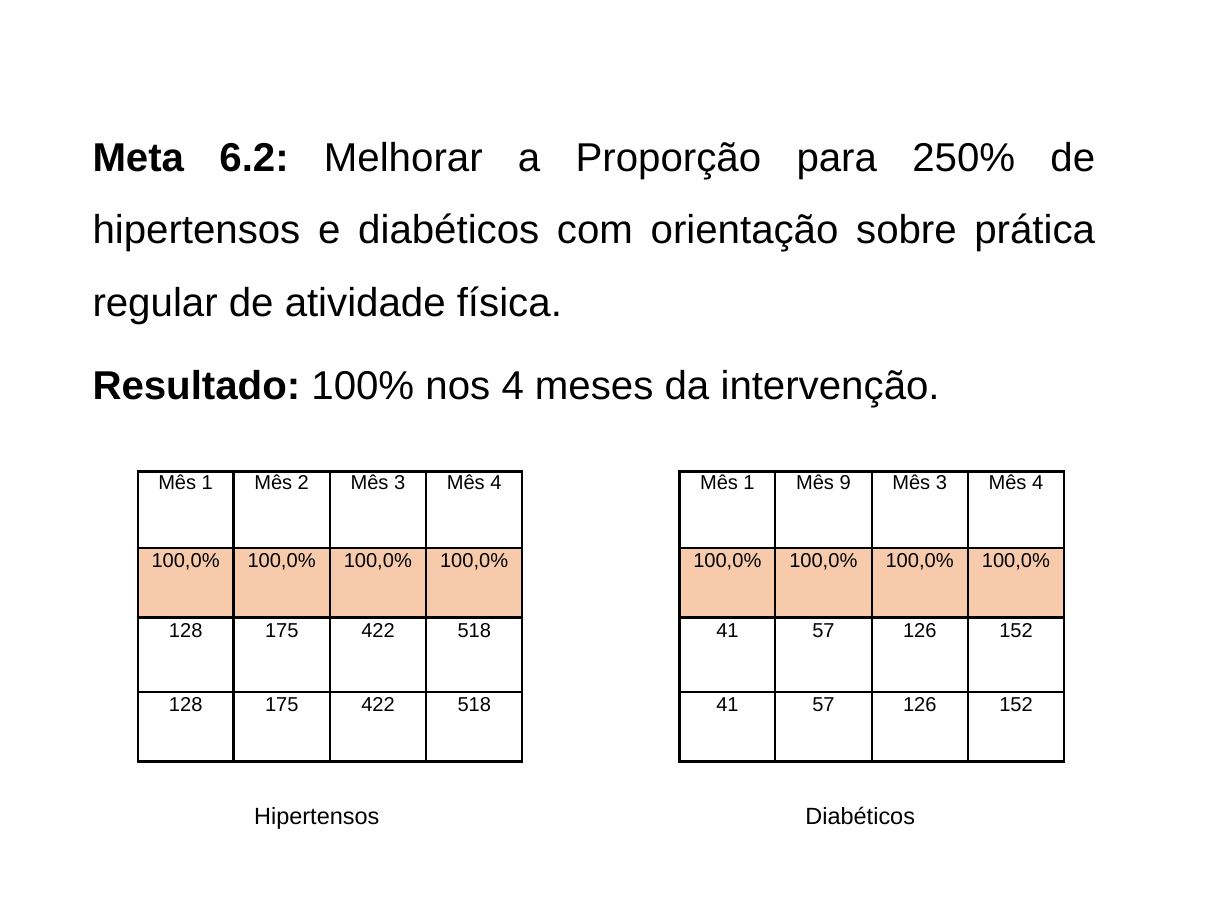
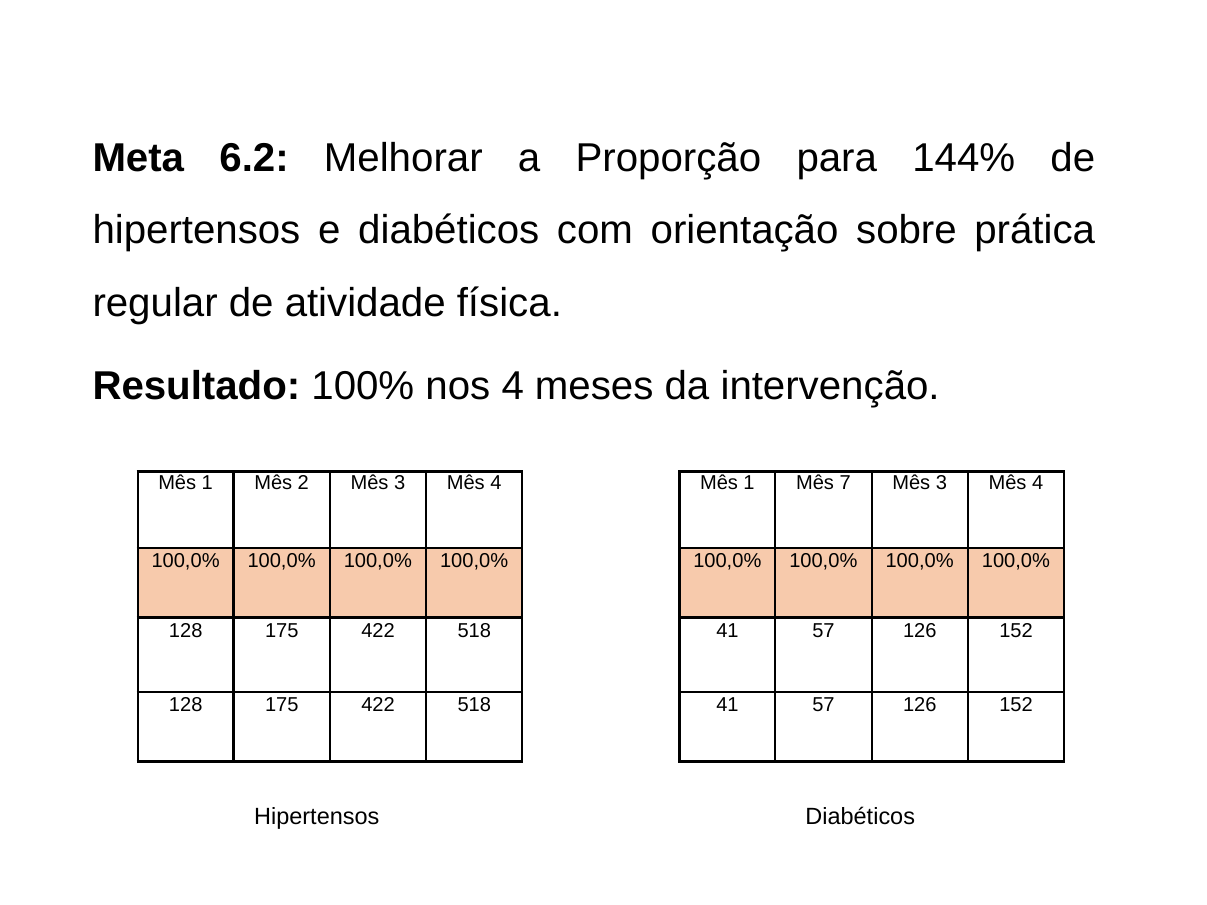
250%: 250% -> 144%
9: 9 -> 7
